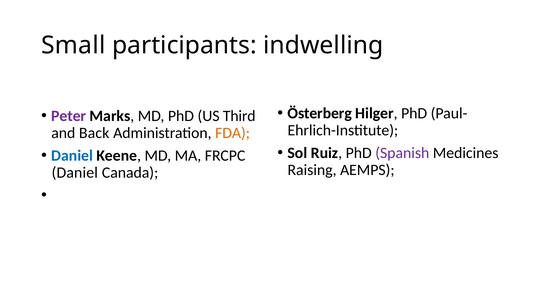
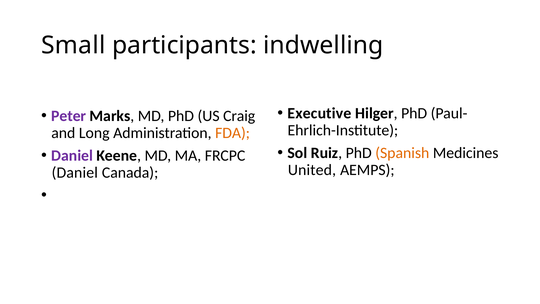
Österberg: Österberg -> Executive
Third: Third -> Craig
Back: Back -> Long
Spanish colour: purple -> orange
Daniel at (72, 155) colour: blue -> purple
Raising: Raising -> United
